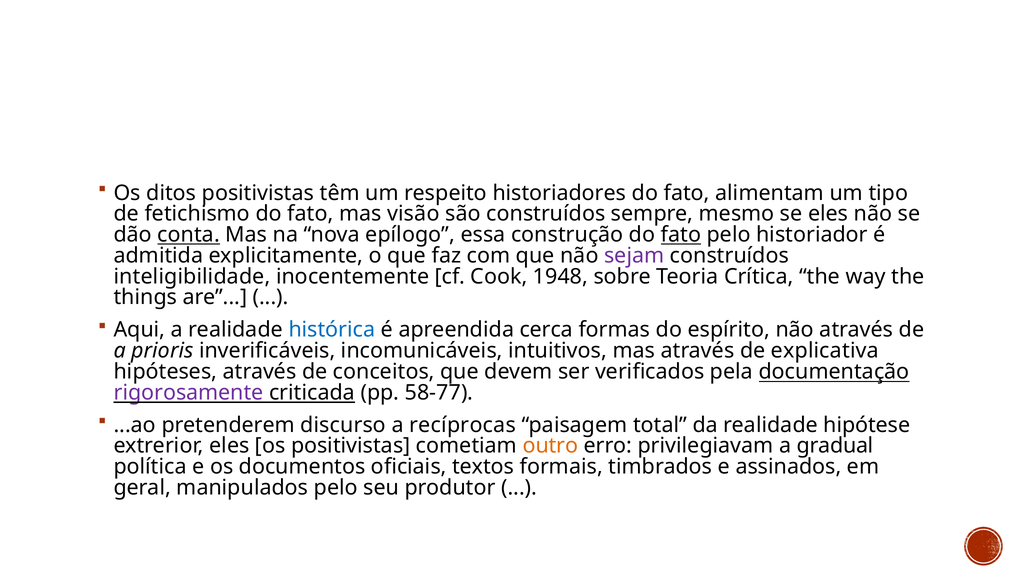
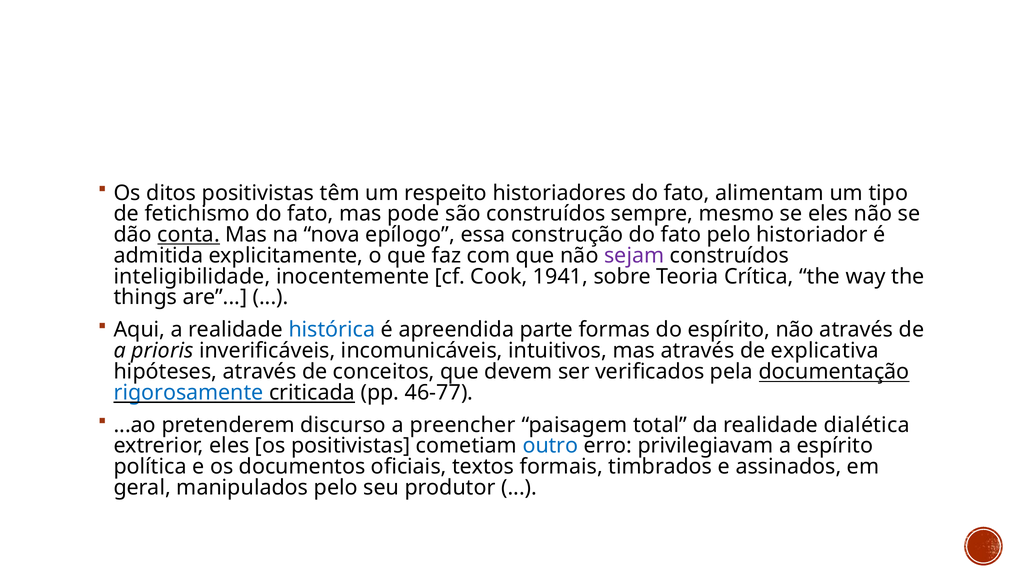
visão: visão -> pode
fato at (681, 235) underline: present -> none
1948: 1948 -> 1941
cerca: cerca -> parte
rigorosamente colour: purple -> blue
58-77: 58-77 -> 46-77
recíprocas: recíprocas -> preencher
hipótese: hipótese -> dialética
outro colour: orange -> blue
a gradual: gradual -> espírito
